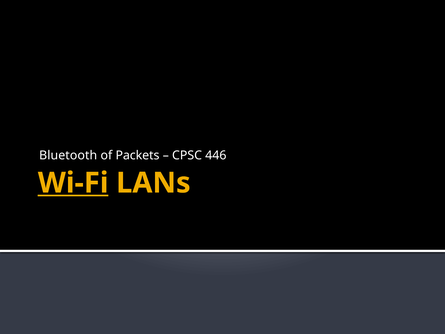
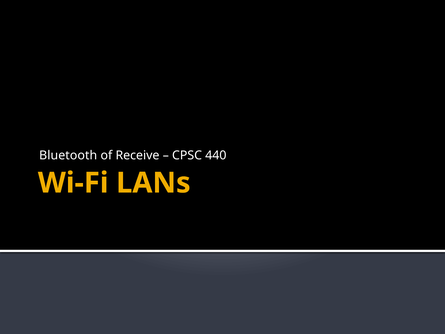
Packets: Packets -> Receive
446: 446 -> 440
Wi-Fi underline: present -> none
